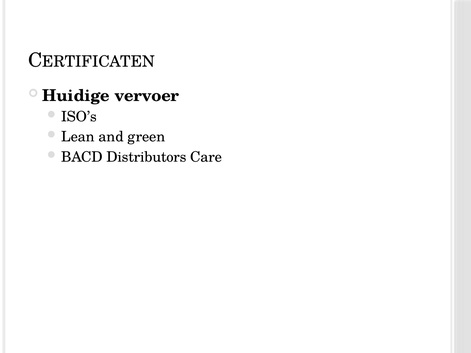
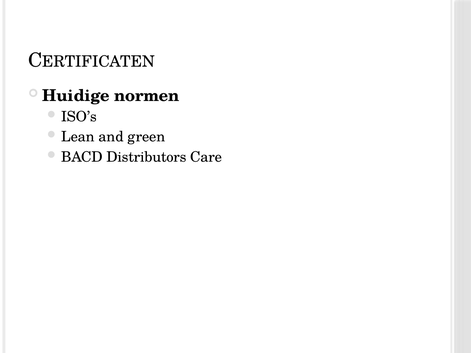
vervoer: vervoer -> normen
